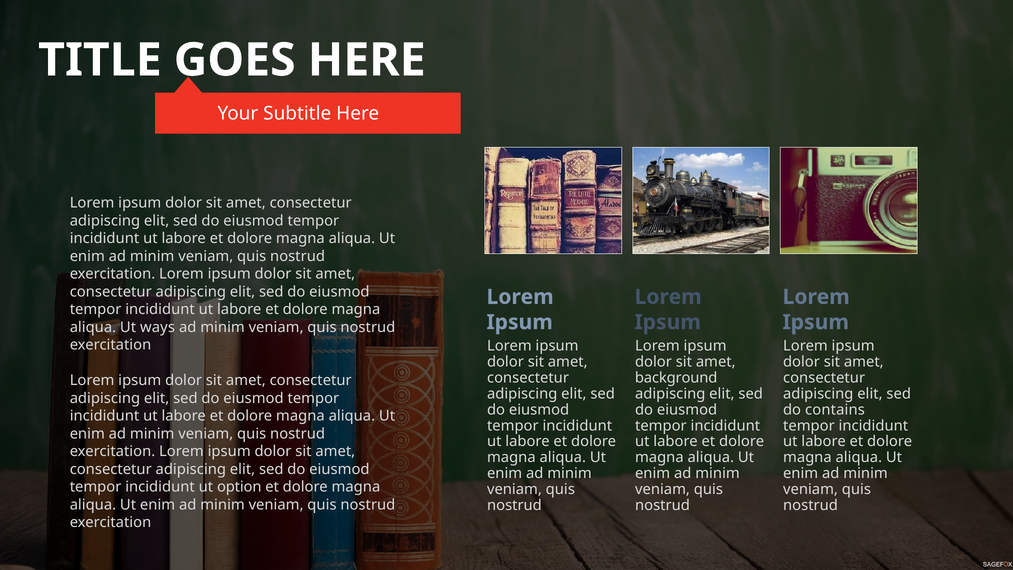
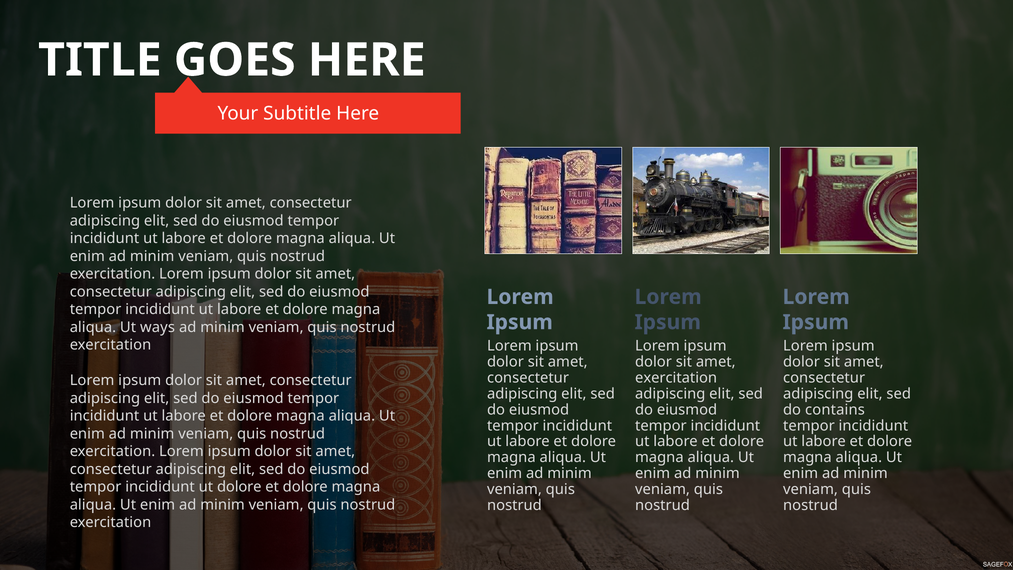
background at (676, 378): background -> exercitation
ut option: option -> dolore
